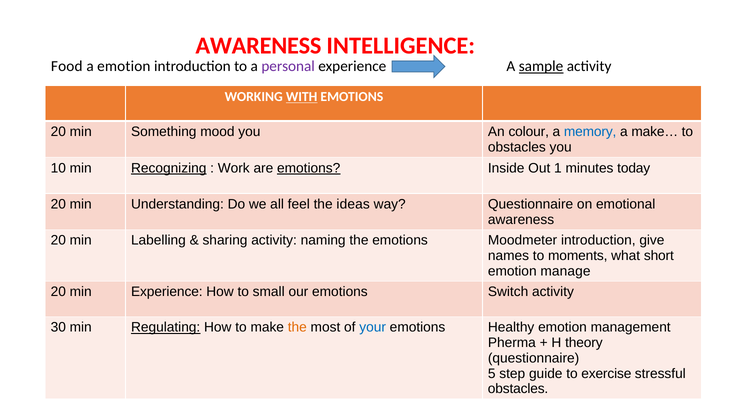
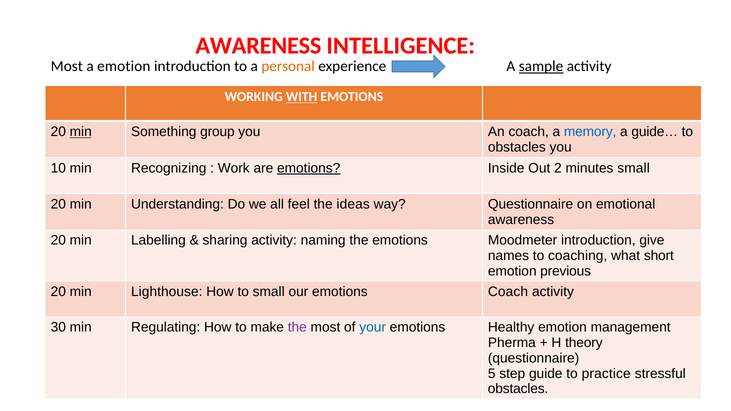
Food at (67, 66): Food -> Most
personal colour: purple -> orange
min at (81, 132) underline: none -> present
mood: mood -> group
An colour: colour -> coach
make…: make… -> guide…
Recognizing underline: present -> none
1: 1 -> 2
minutes today: today -> small
moments: moments -> coaching
manage: manage -> previous
min Experience: Experience -> Lighthouse
emotions Switch: Switch -> Coach
Regulating underline: present -> none
the at (297, 328) colour: orange -> purple
exercise: exercise -> practice
